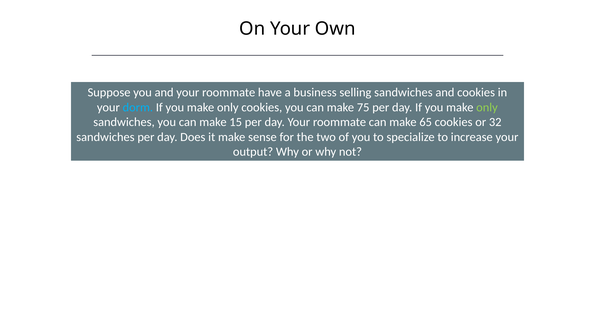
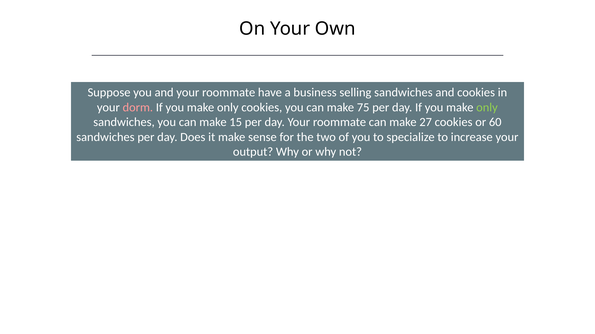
dorm colour: light blue -> pink
65: 65 -> 27
32: 32 -> 60
